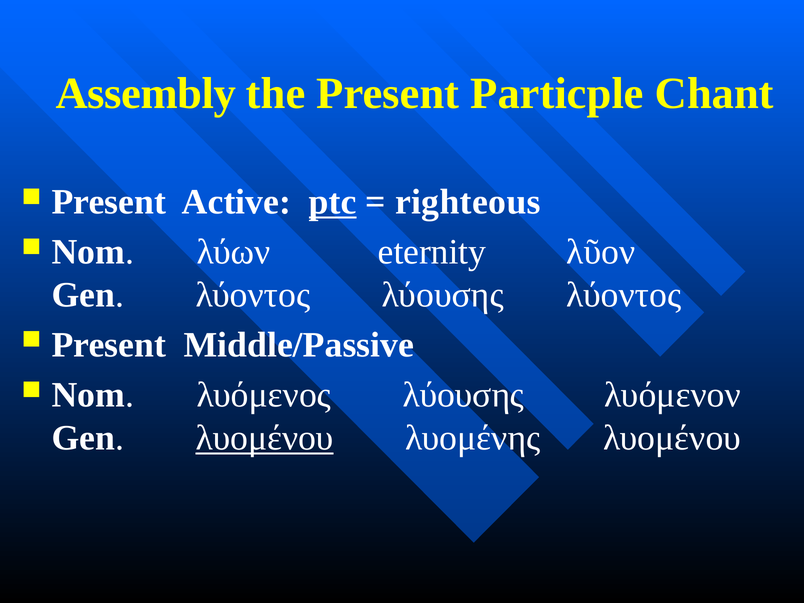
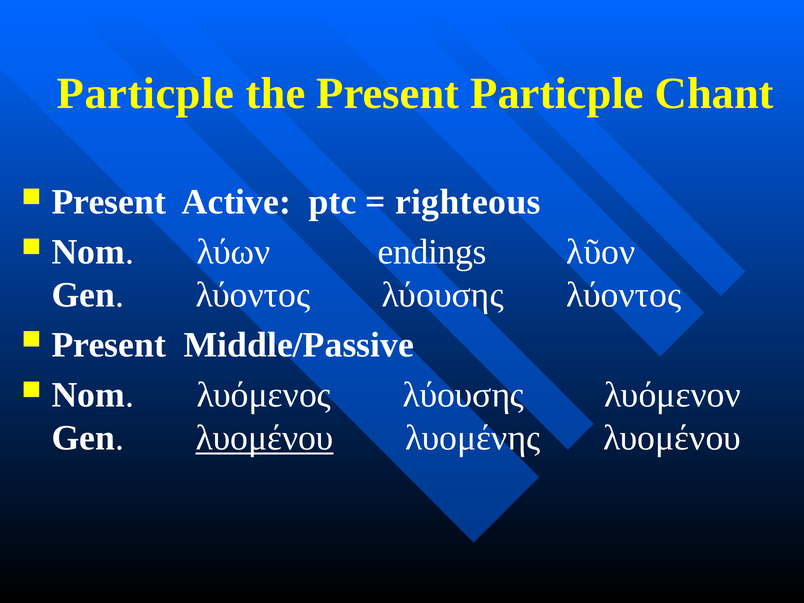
Assembly at (146, 94): Assembly -> Particple
ptc underline: present -> none
eternity: eternity -> endings
